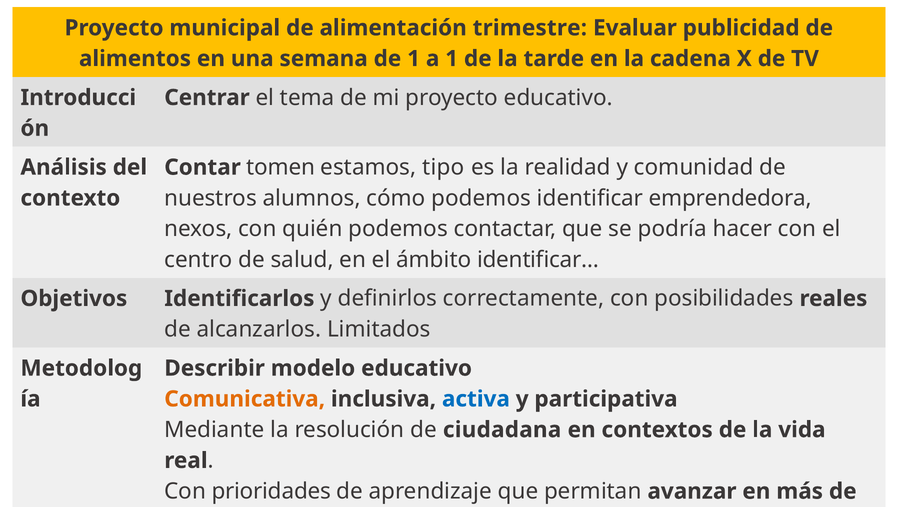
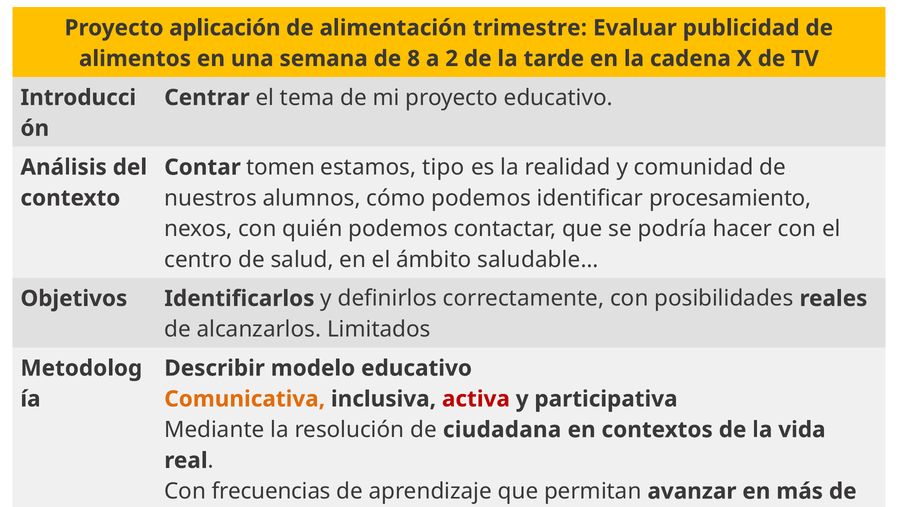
municipal: municipal -> aplicación
de 1: 1 -> 8
a 1: 1 -> 2
emprendedora: emprendedora -> procesamiento
identificar…: identificar… -> saludable…
activa colour: blue -> red
Con prioridades: prioridades -> frecuencias
